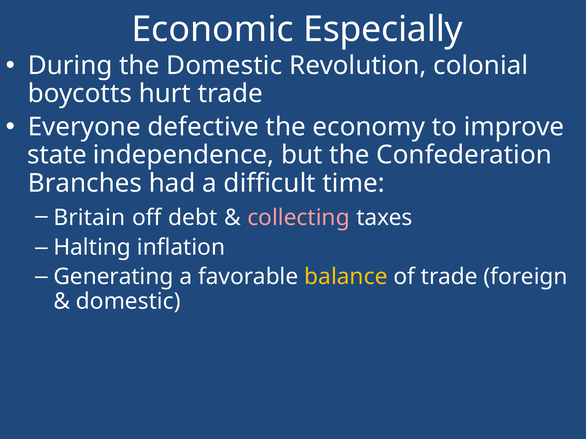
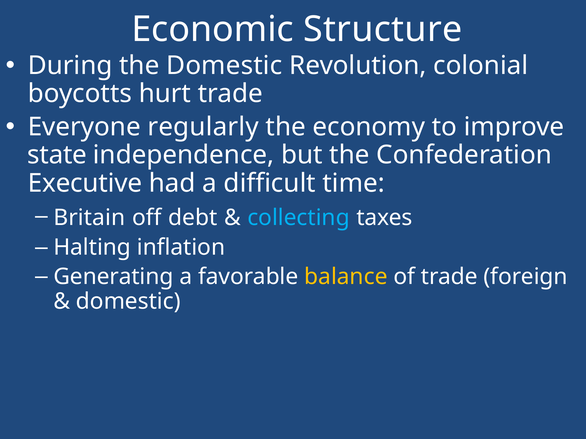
Especially: Especially -> Structure
defective: defective -> regularly
Branches: Branches -> Executive
collecting colour: pink -> light blue
